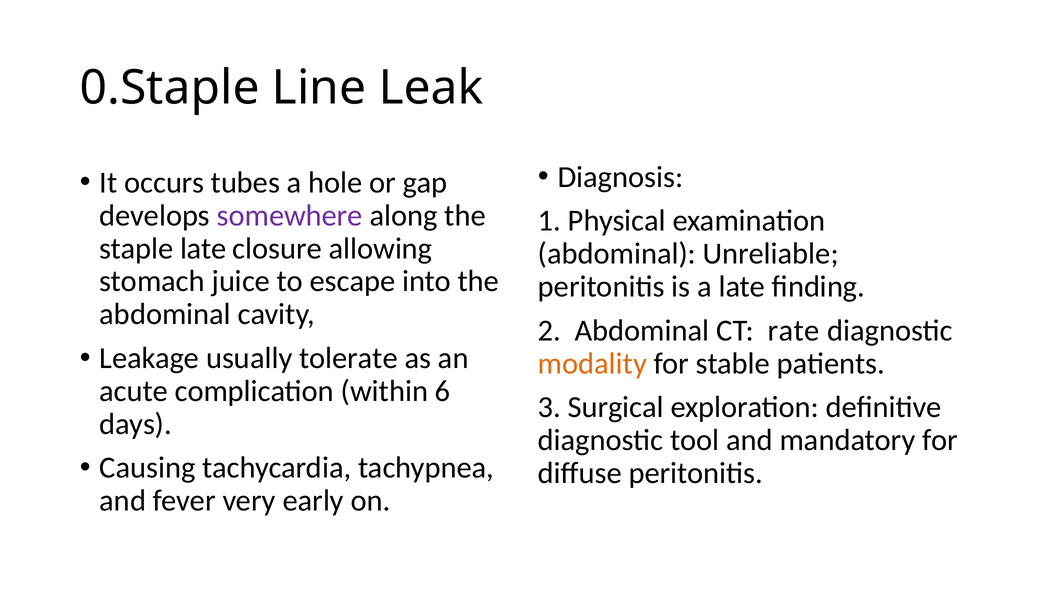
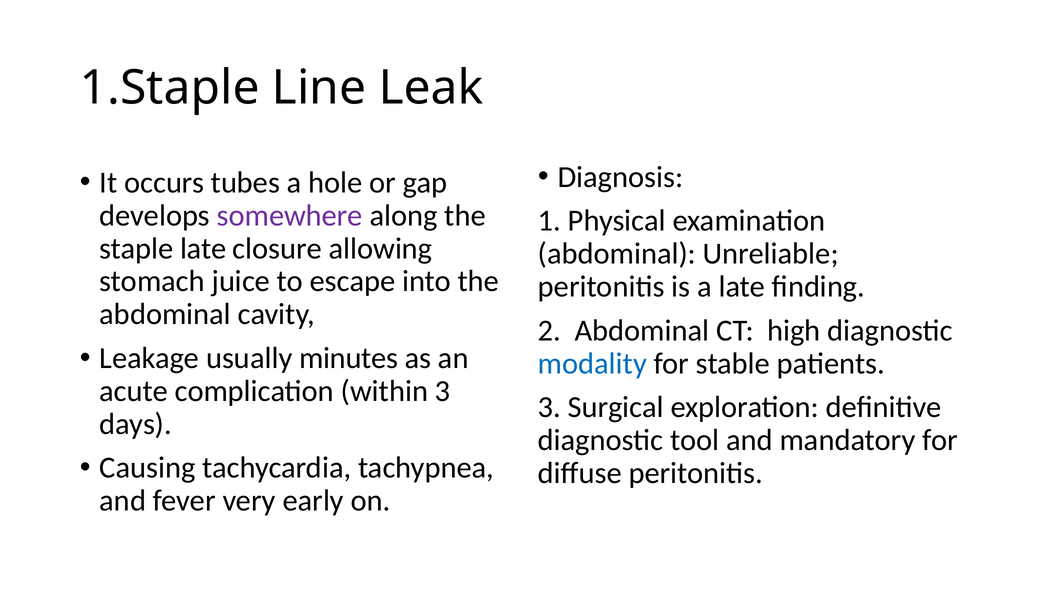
0.Staple: 0.Staple -> 1.Staple
rate: rate -> high
tolerate: tolerate -> minutes
modality colour: orange -> blue
within 6: 6 -> 3
